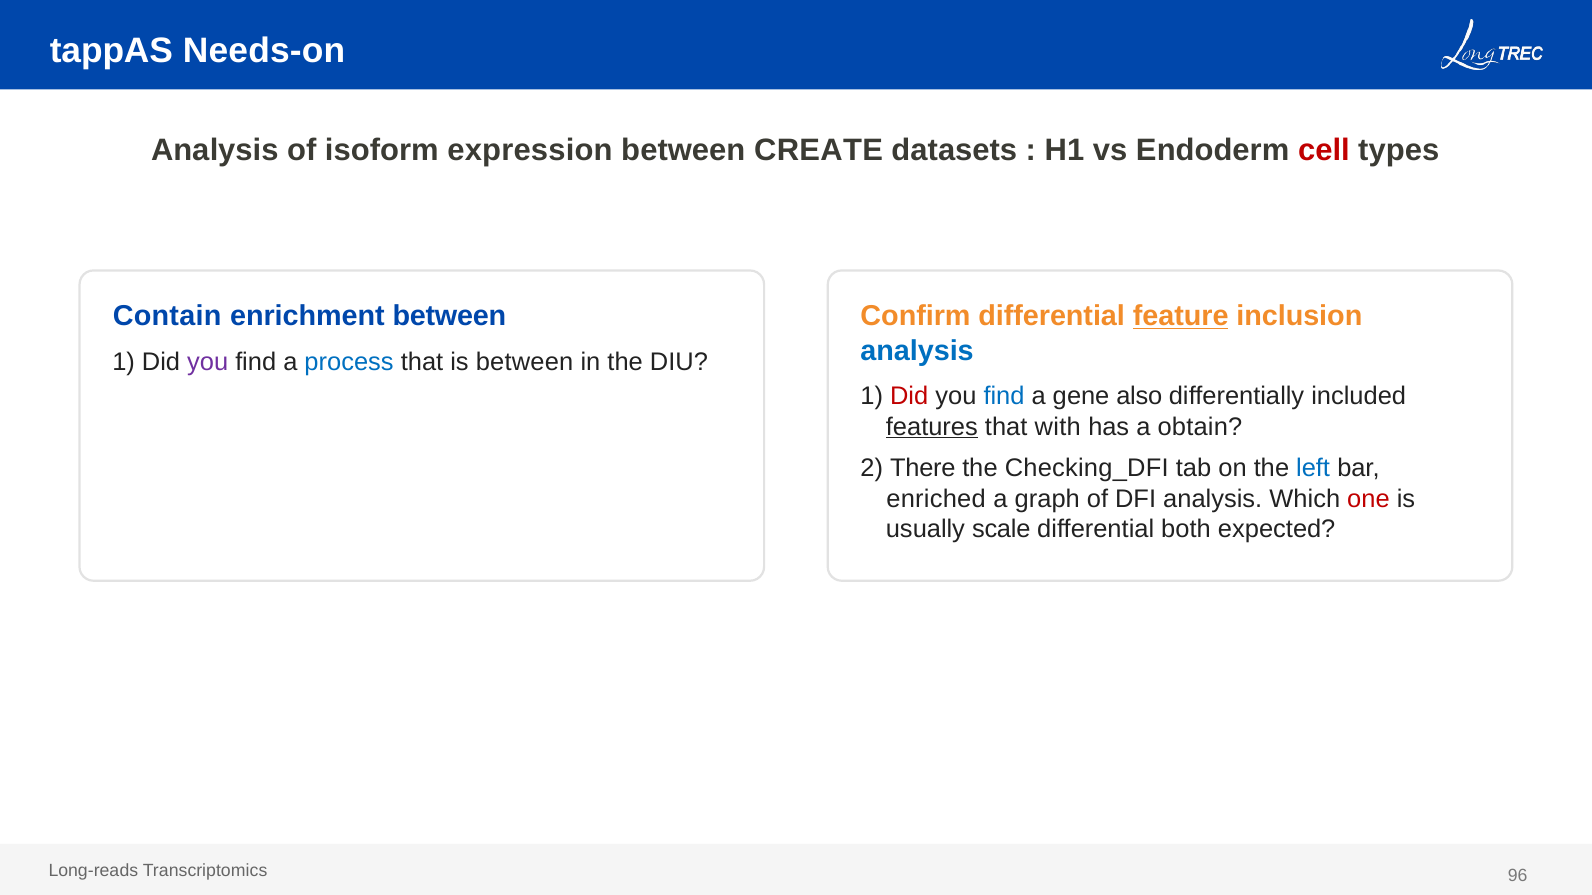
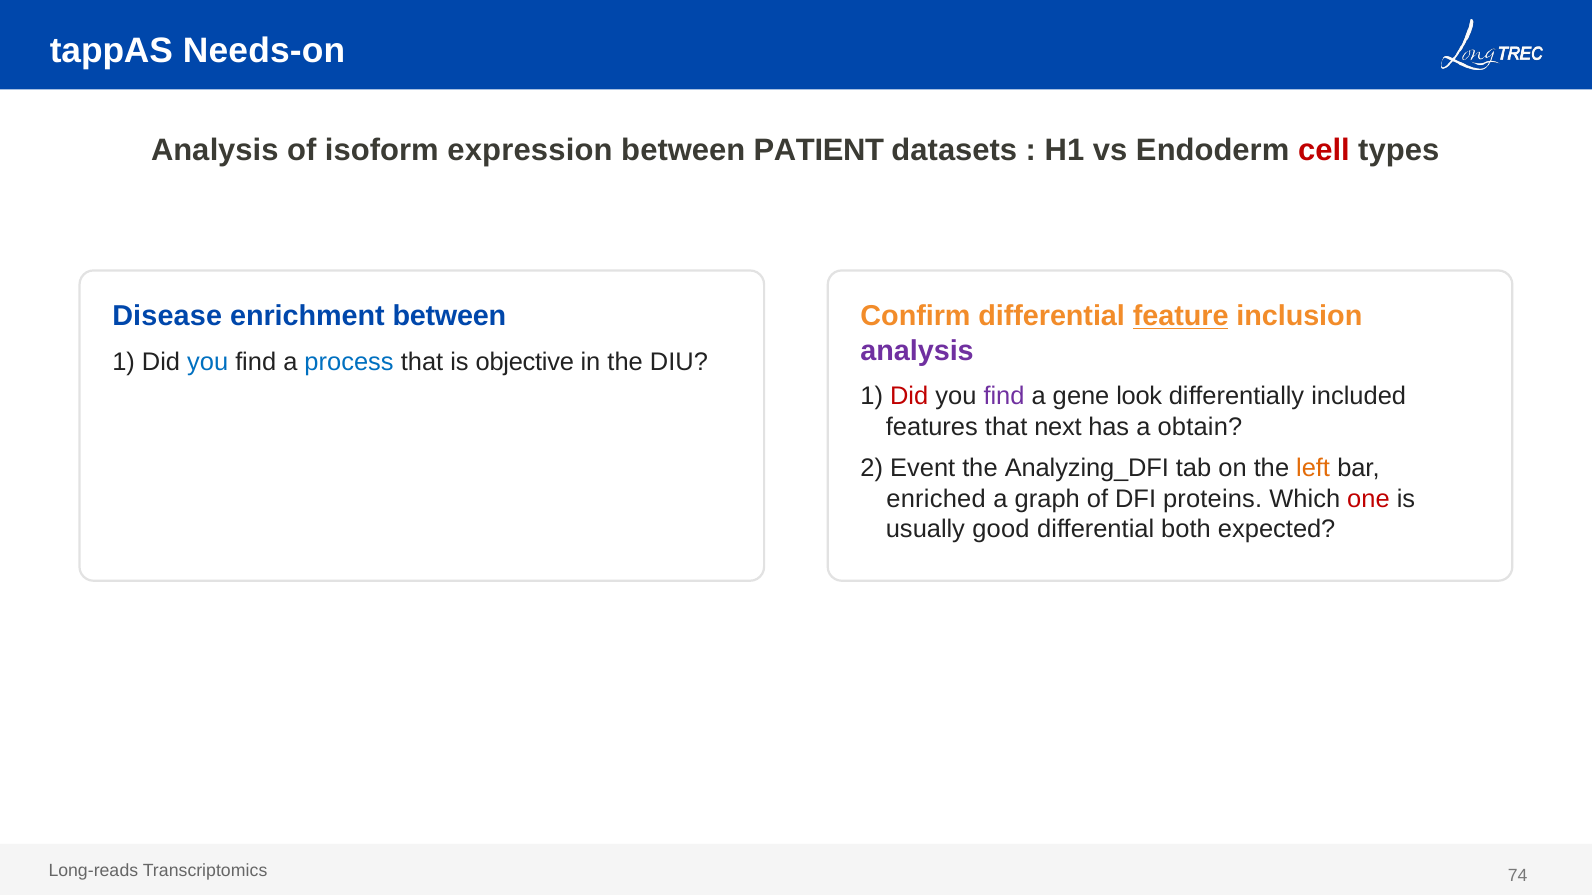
CREATE: CREATE -> PATIENT
Contain: Contain -> Disease
analysis at (917, 351) colour: blue -> purple
you at (208, 362) colour: purple -> blue
is between: between -> objective
find at (1004, 396) colour: blue -> purple
also: also -> look
features underline: present -> none
with: with -> next
There: There -> Event
Checking_DFI: Checking_DFI -> Analyzing_DFI
left colour: blue -> orange
DFI analysis: analysis -> proteins
scale: scale -> good
96: 96 -> 74
